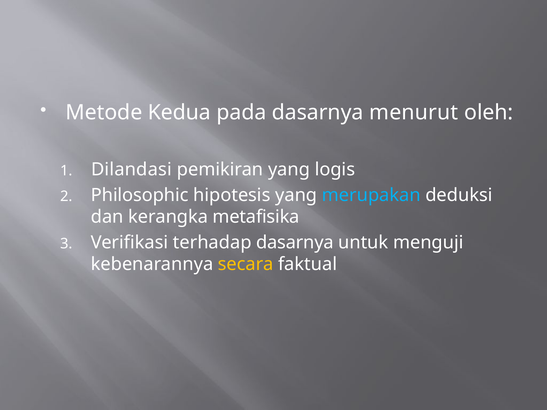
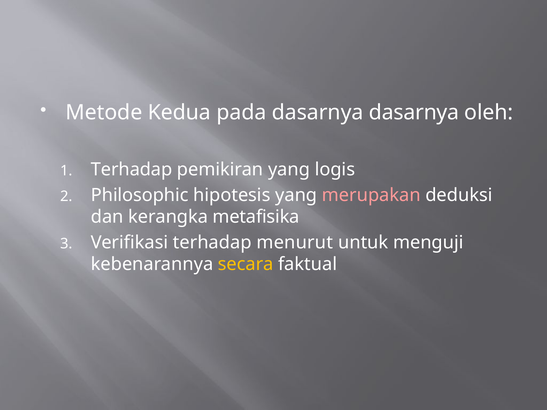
dasarnya menurut: menurut -> dasarnya
Dilandasi at (131, 170): Dilandasi -> Terhadap
merupakan colour: light blue -> pink
terhadap dasarnya: dasarnya -> menurut
